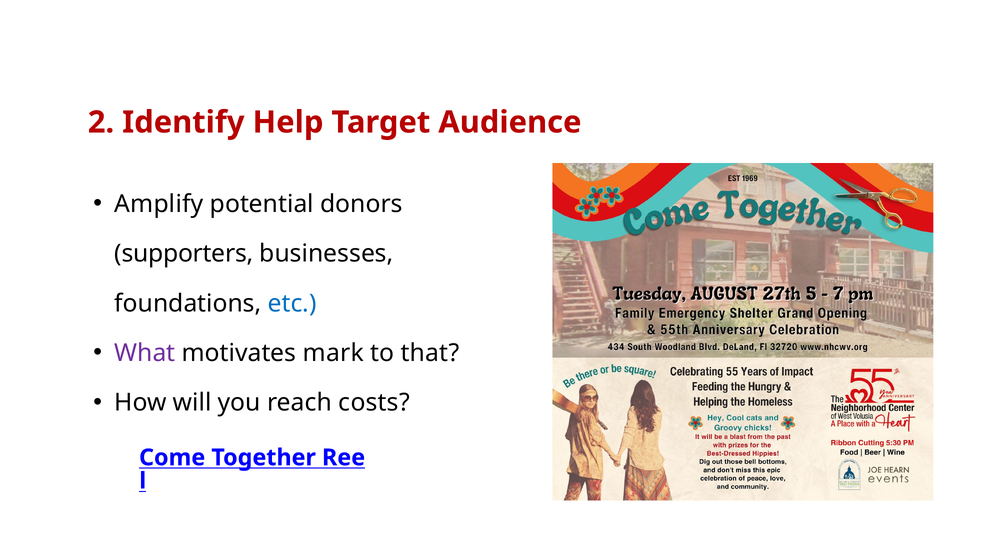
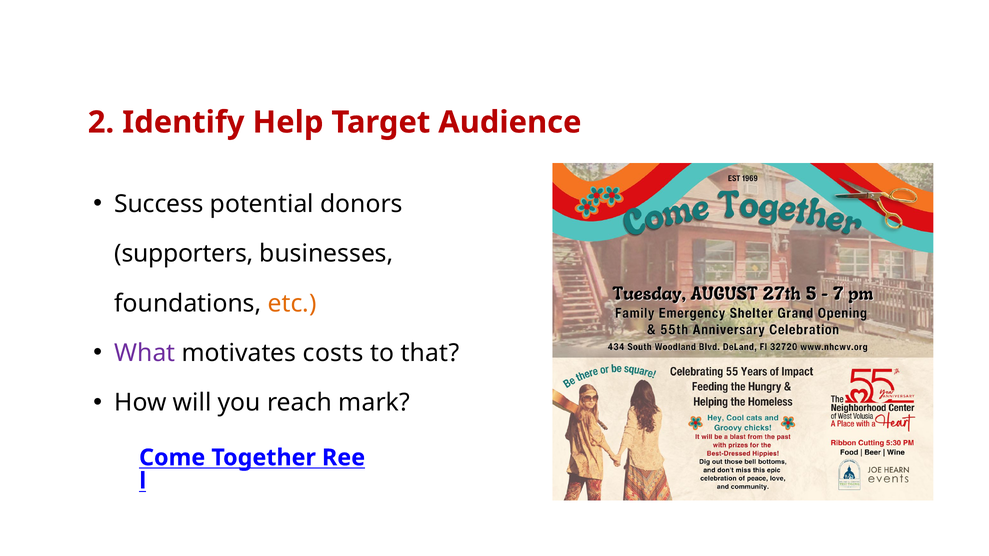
Amplify: Amplify -> Success
etc colour: blue -> orange
mark: mark -> costs
costs: costs -> mark
